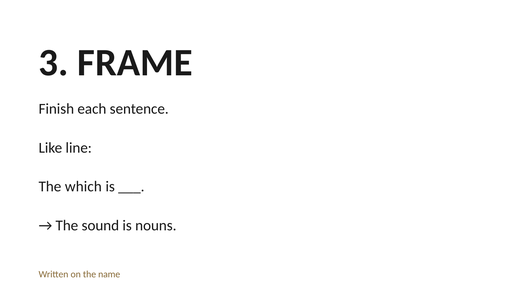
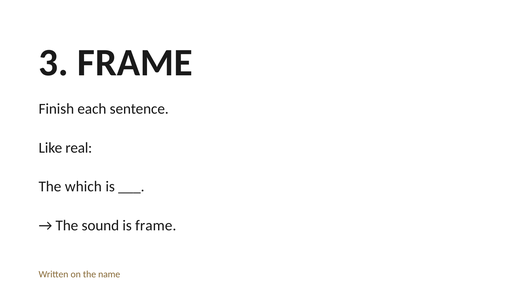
line: line -> real
is nouns: nouns -> frame
